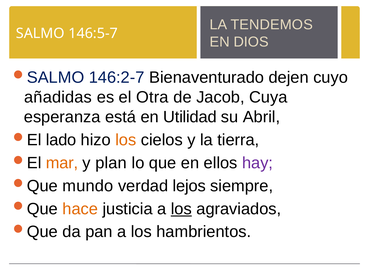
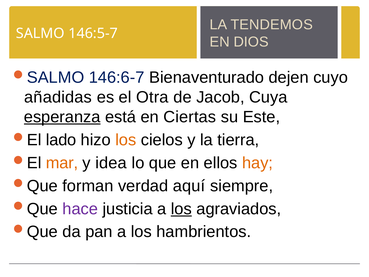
146:2-7: 146:2-7 -> 146:6-7
esperanza underline: none -> present
Utilidad: Utilidad -> Ciertas
Abril: Abril -> Este
plan: plan -> idea
hay colour: purple -> orange
mundo: mundo -> forman
lejos: lejos -> aquí
hace colour: orange -> purple
